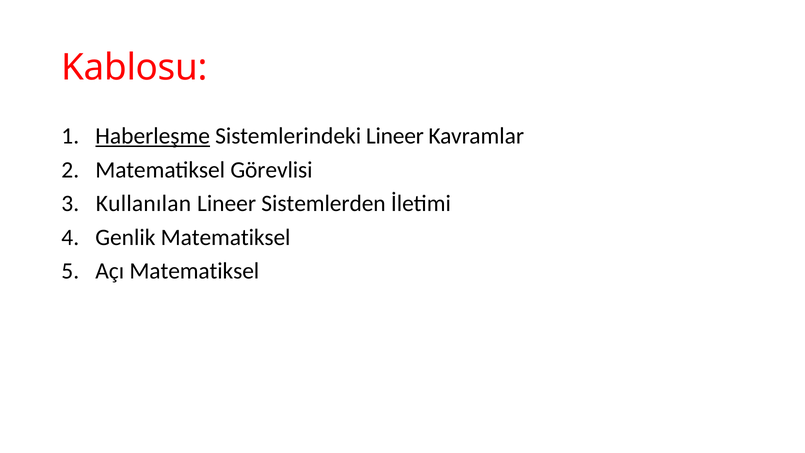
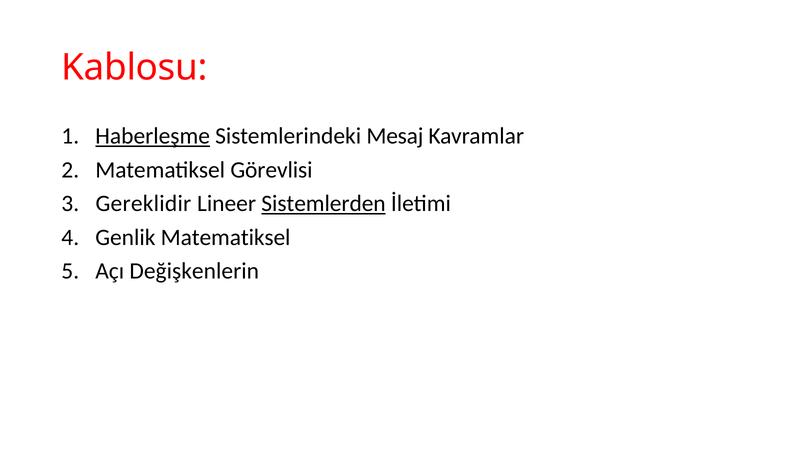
Sistemlerindeki Lineer: Lineer -> Mesaj
Kullanılan: Kullanılan -> Gereklidir
Sistemlerden underline: none -> present
Açı Matematiksel: Matematiksel -> Değişkenlerin
